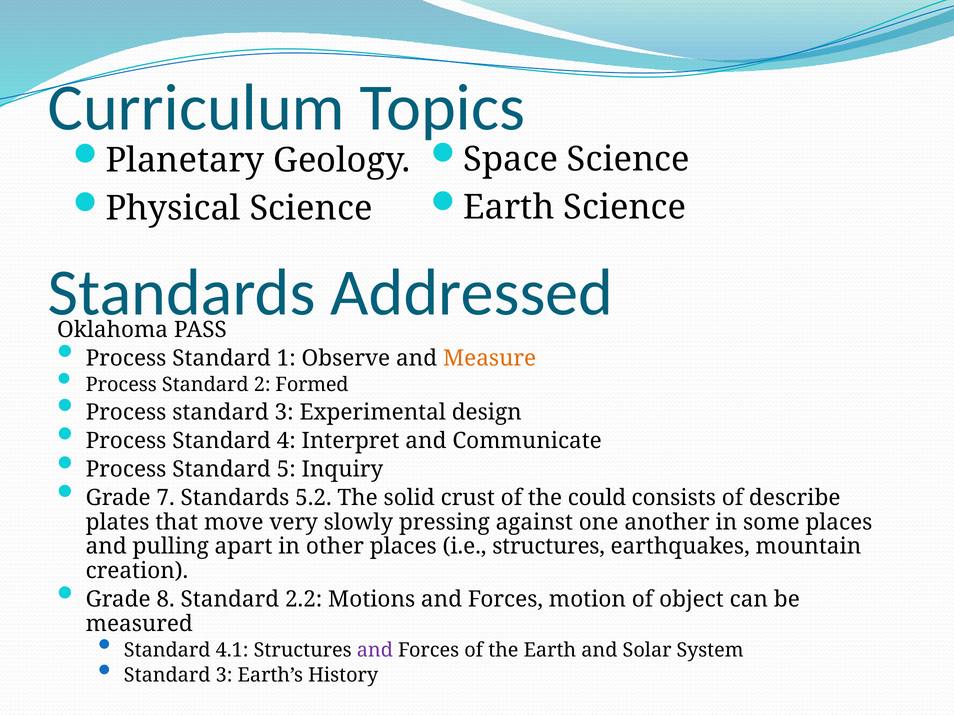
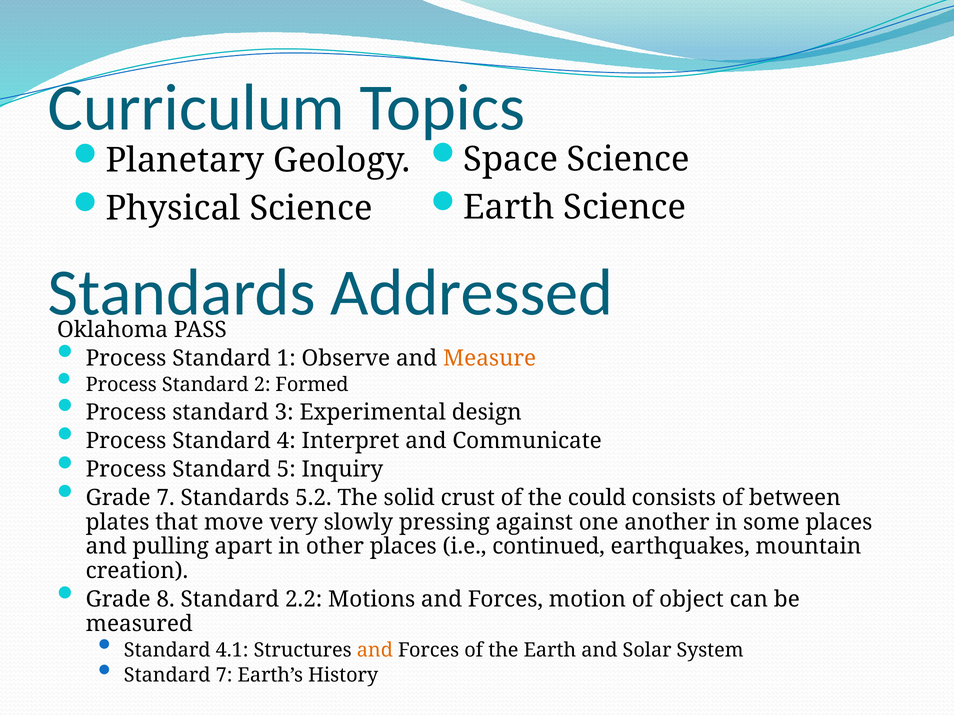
describe: describe -> between
i.e structures: structures -> continued
and at (375, 651) colour: purple -> orange
3 at (224, 676): 3 -> 7
